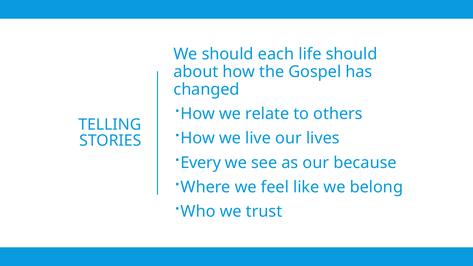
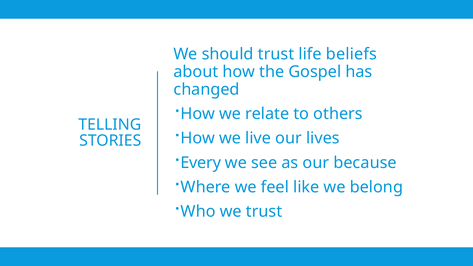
should each: each -> trust
life should: should -> beliefs
